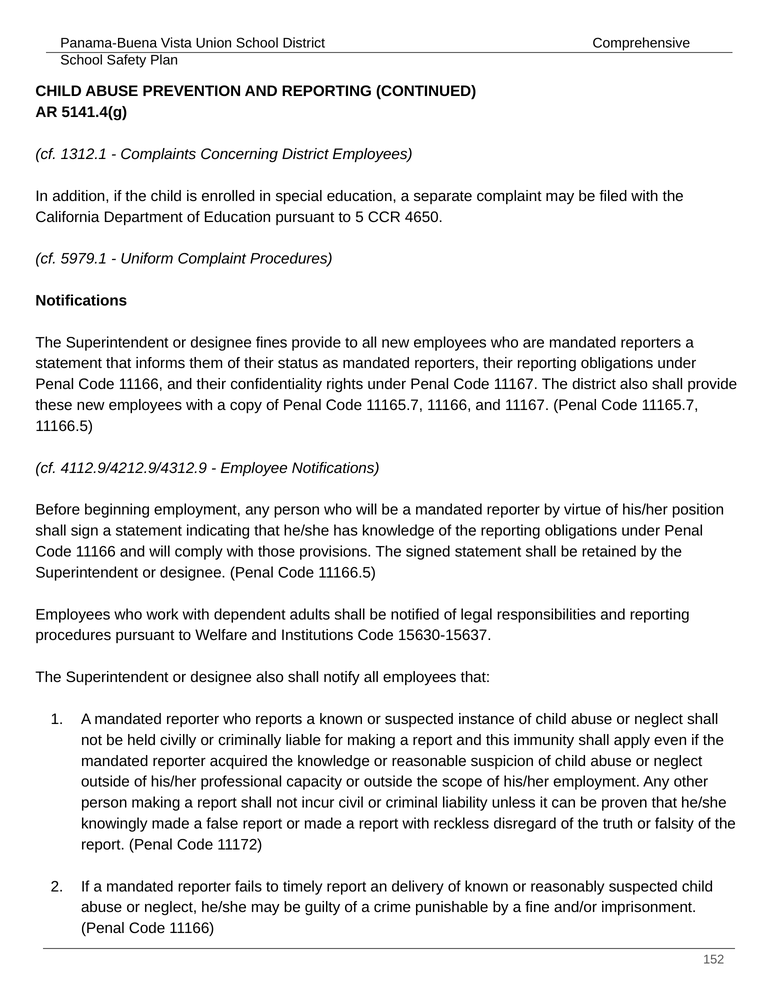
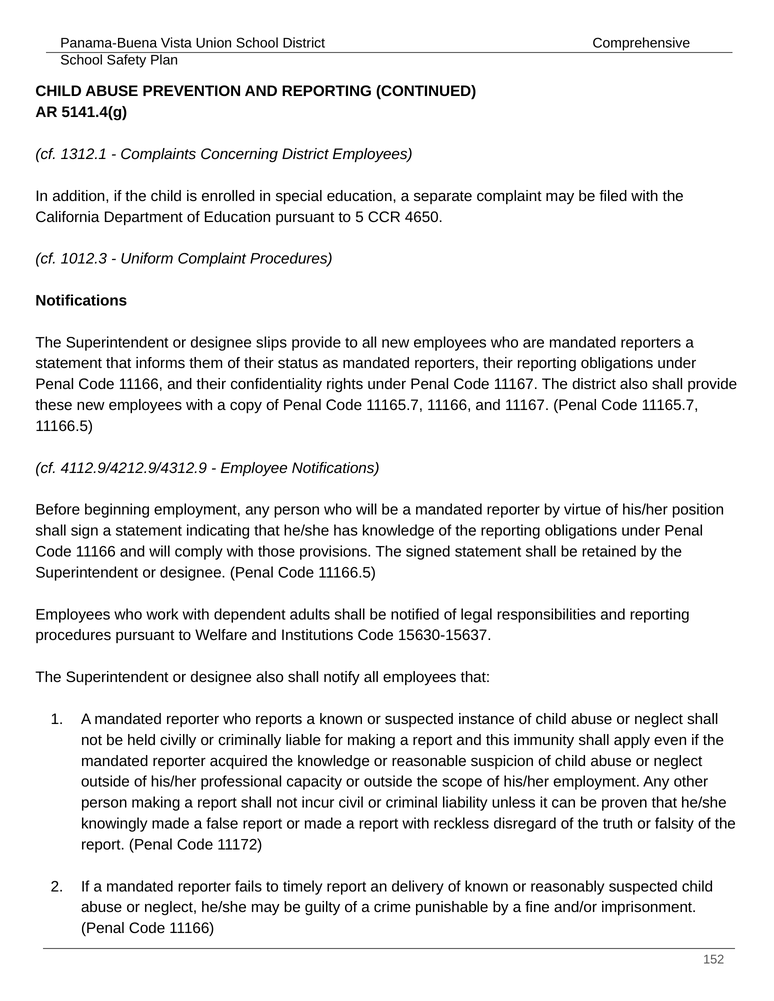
5979.1: 5979.1 -> 1012.3
fines: fines -> slips
